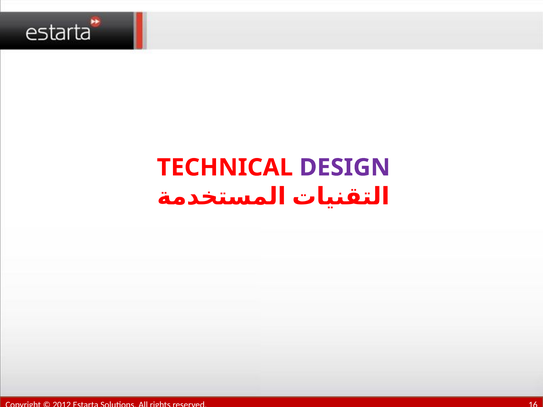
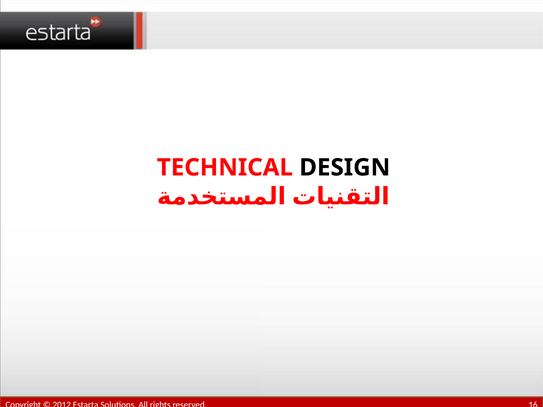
DESIGN colour: purple -> black
